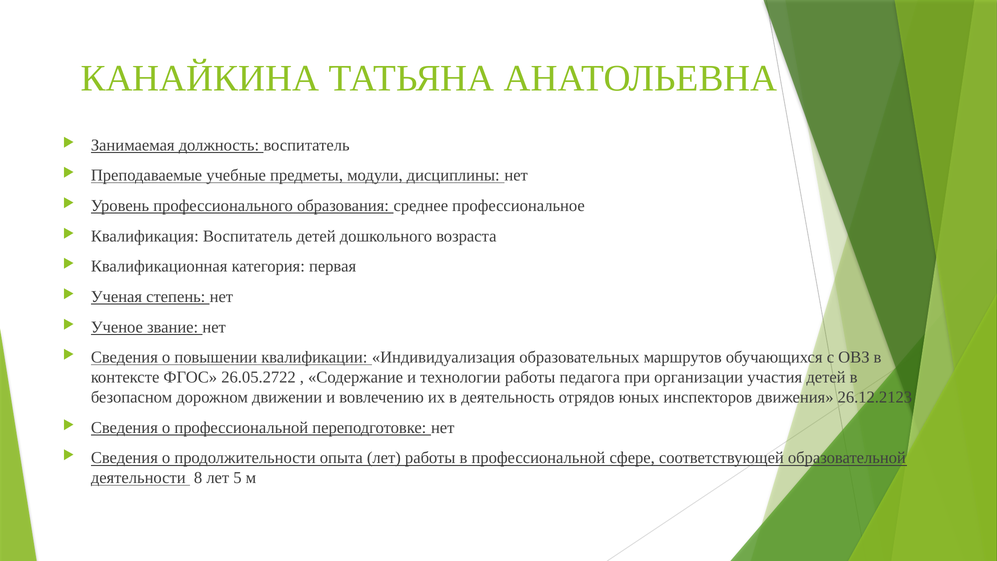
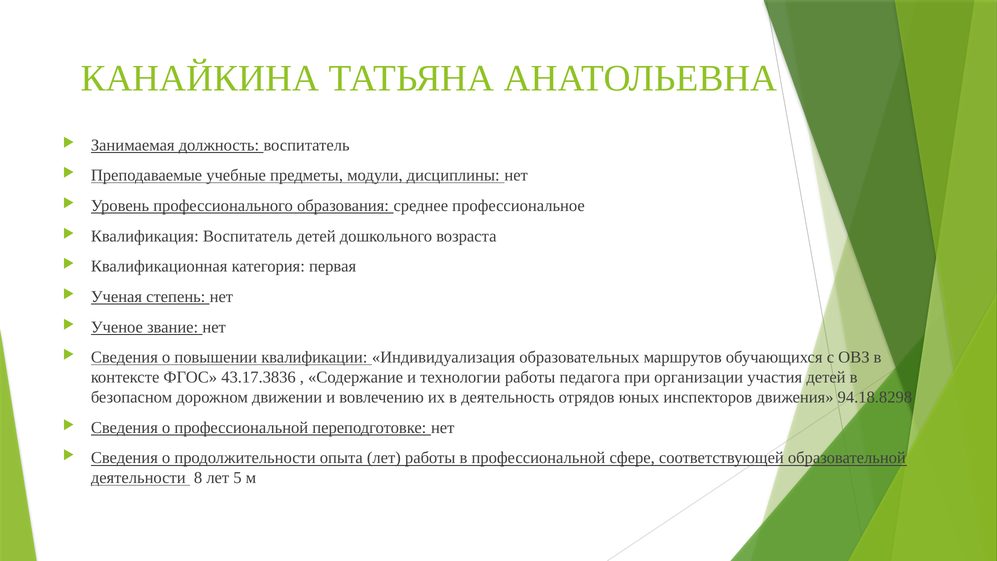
26.05.2722: 26.05.2722 -> 43.17.3836
26.12.2123: 26.12.2123 -> 94.18.8298
